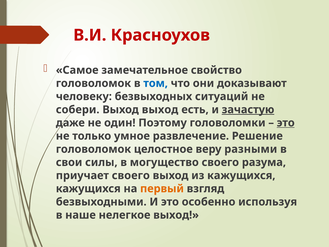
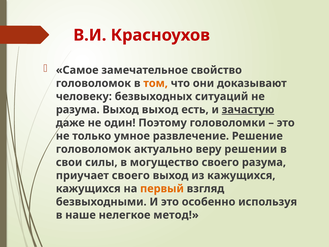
том colour: blue -> orange
собери at (78, 110): собери -> разума
это at (286, 123) underline: present -> none
целостное: целостное -> актуально
разными: разными -> решении
нелегкое выход: выход -> метод
